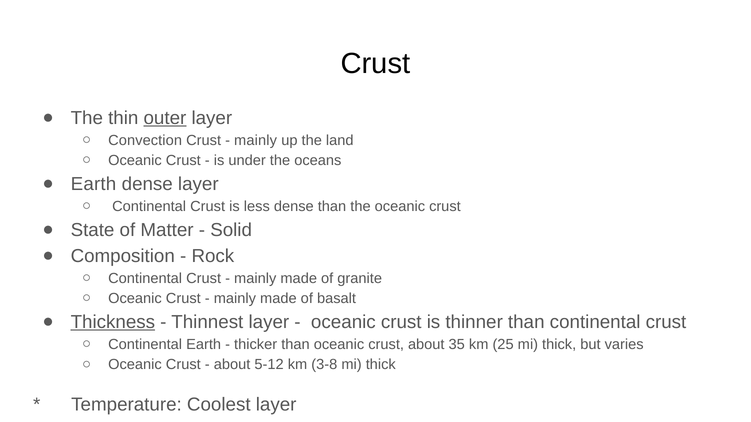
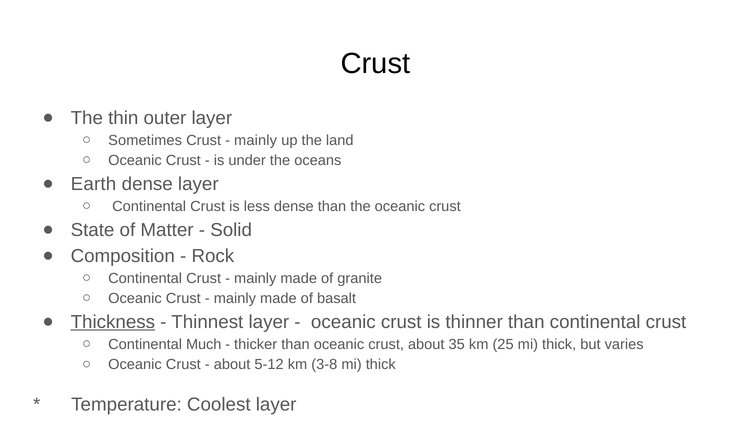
outer underline: present -> none
Convection: Convection -> Sometimes
Continental Earth: Earth -> Much
